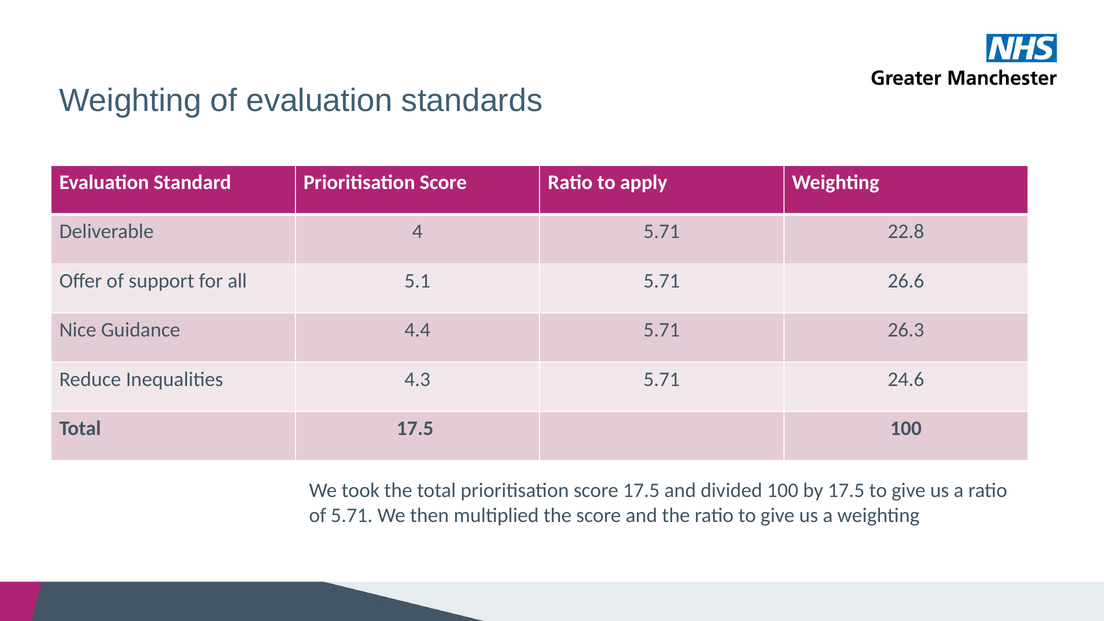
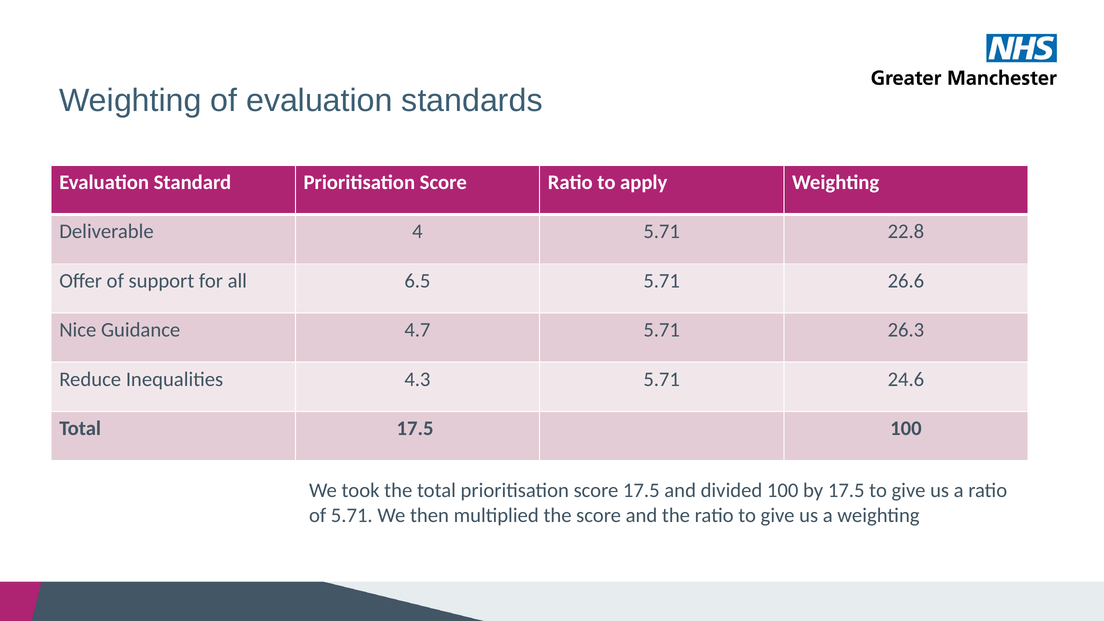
5.1: 5.1 -> 6.5
4.4: 4.4 -> 4.7
